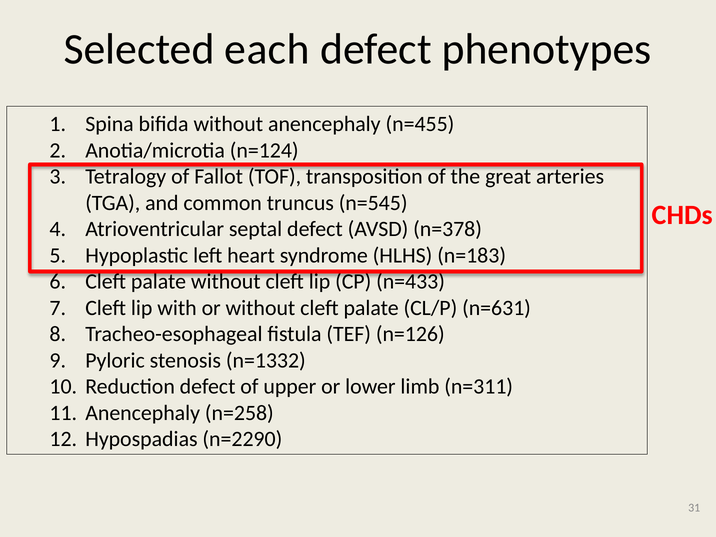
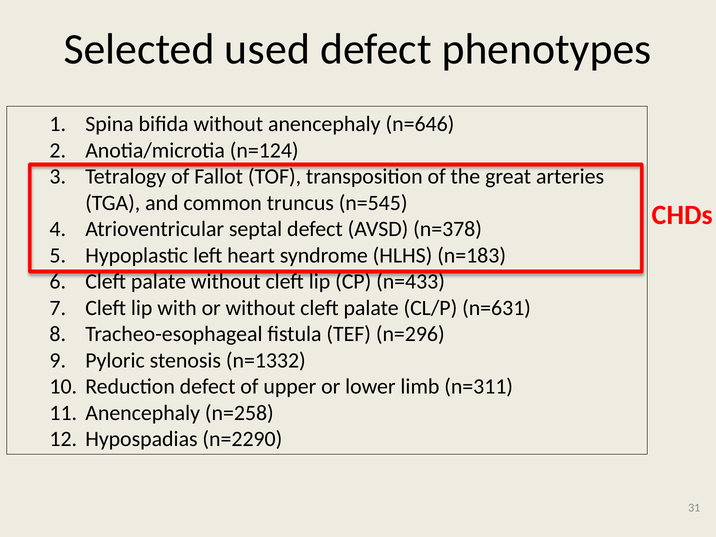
each: each -> used
n=455: n=455 -> n=646
n=126: n=126 -> n=296
